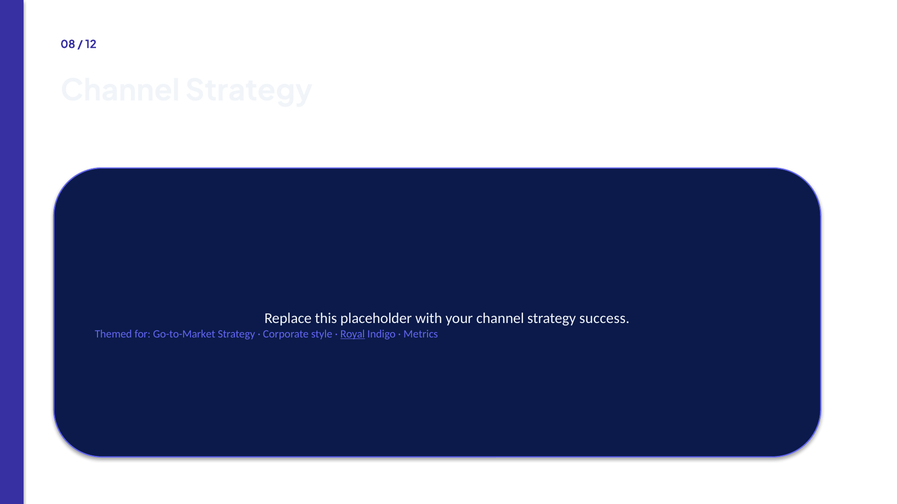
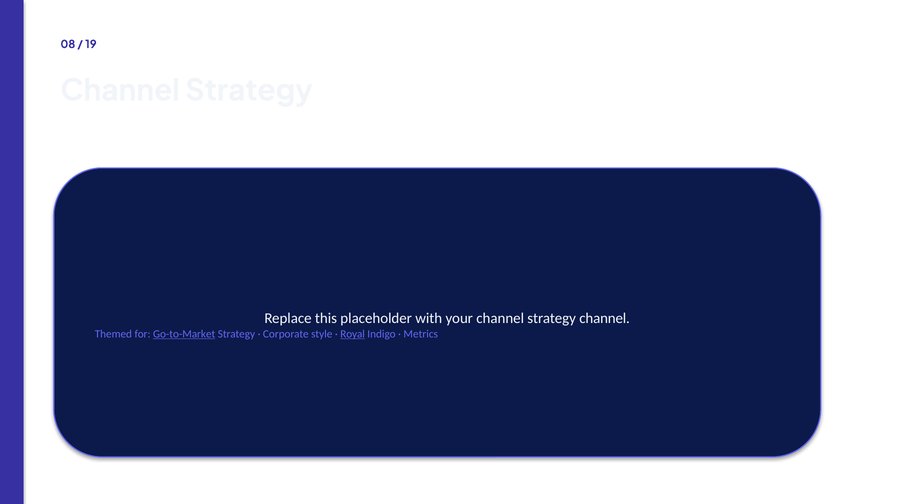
12: 12 -> 19
strategy success: success -> channel
Go-to-Market underline: none -> present
